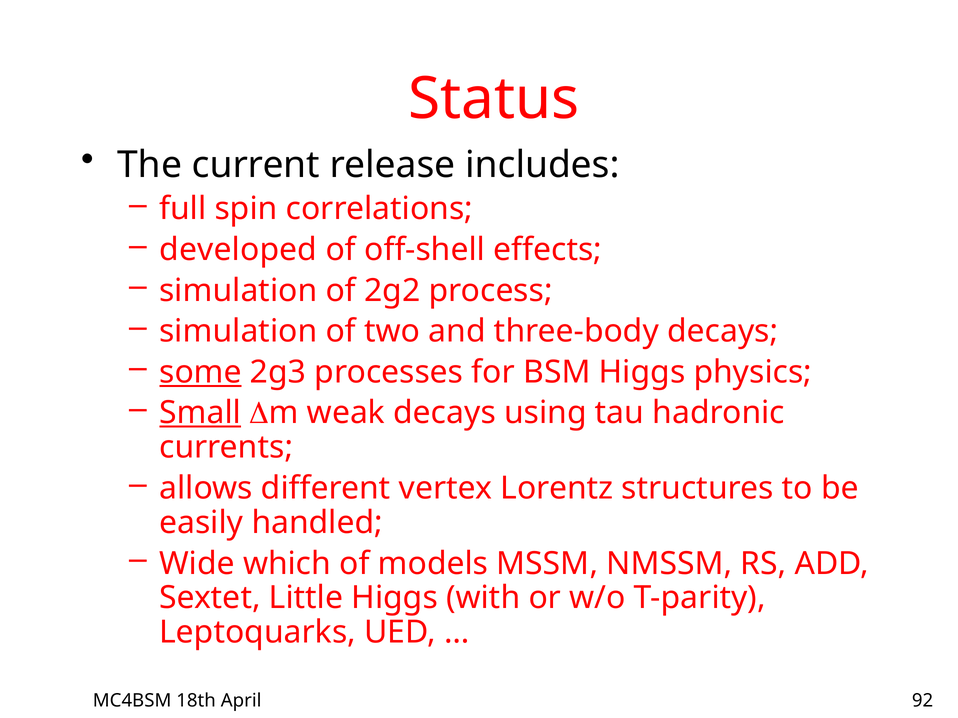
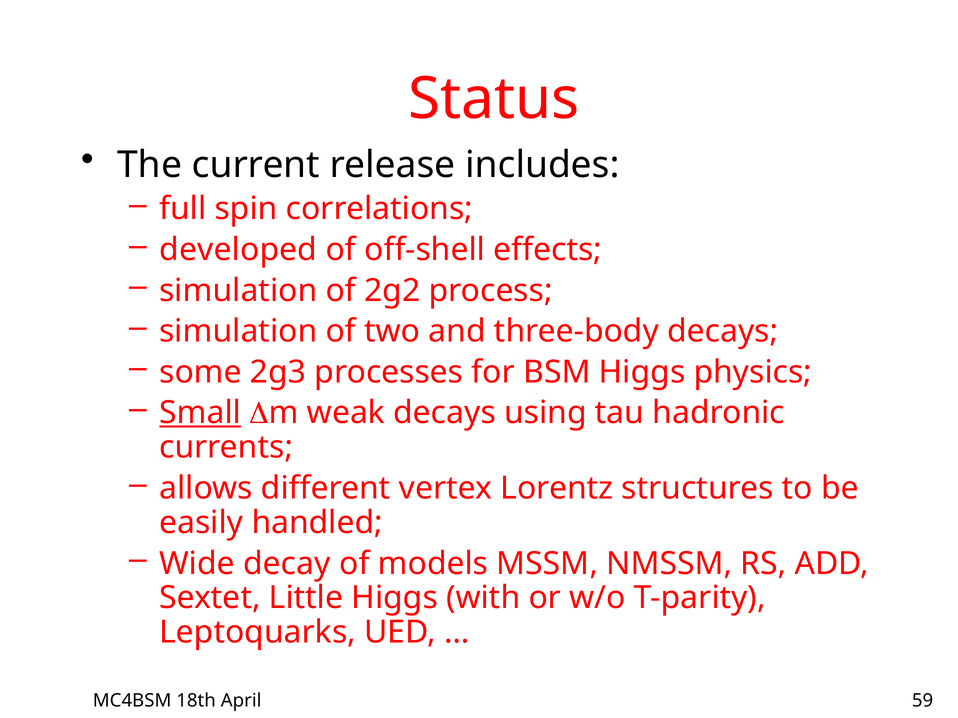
some underline: present -> none
which: which -> decay
92: 92 -> 59
